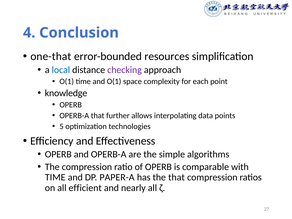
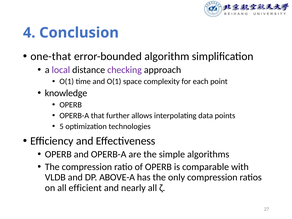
resources: resources -> algorithm
local colour: blue -> purple
TIME at (55, 177): TIME -> VLDB
PAPER-A: PAPER-A -> ABOVE-A
the that: that -> only
